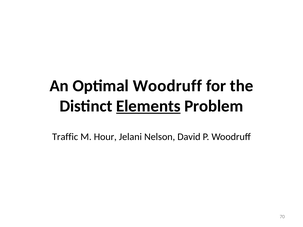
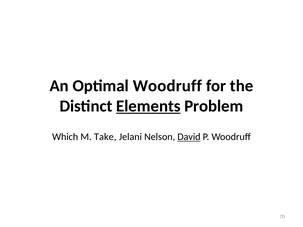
Traffic: Traffic -> Which
Hour: Hour -> Take
David underline: none -> present
